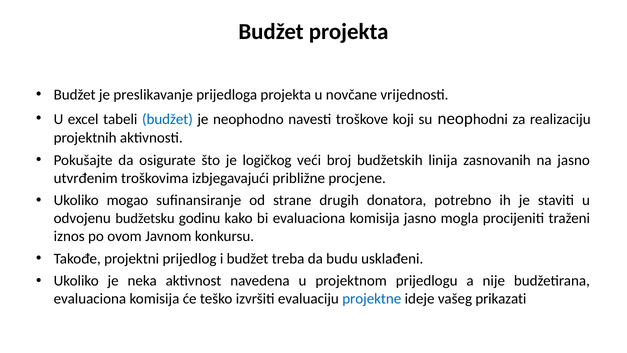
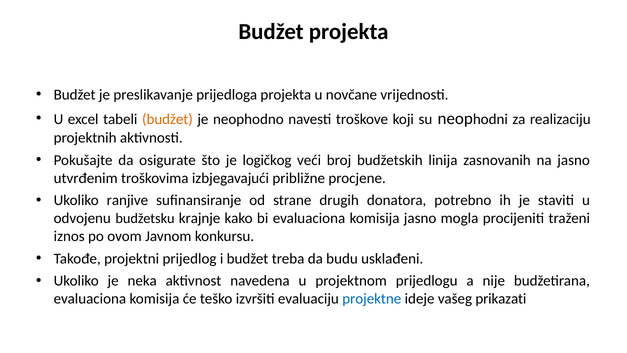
budžet at (167, 119) colour: blue -> orange
mogao: mogao -> ranjive
godinu: godinu -> krajnje
